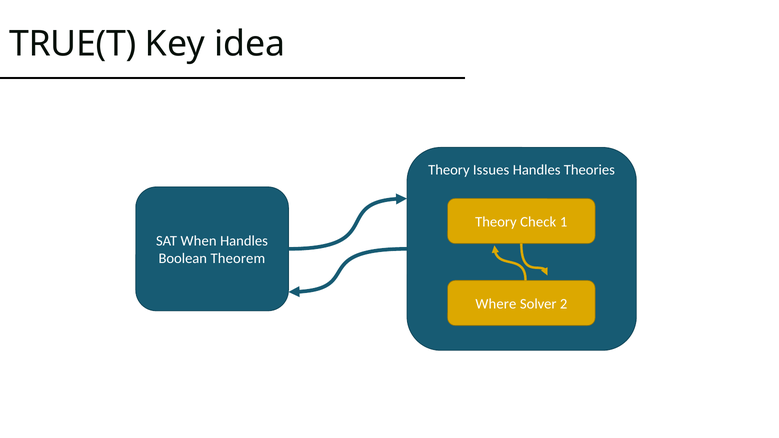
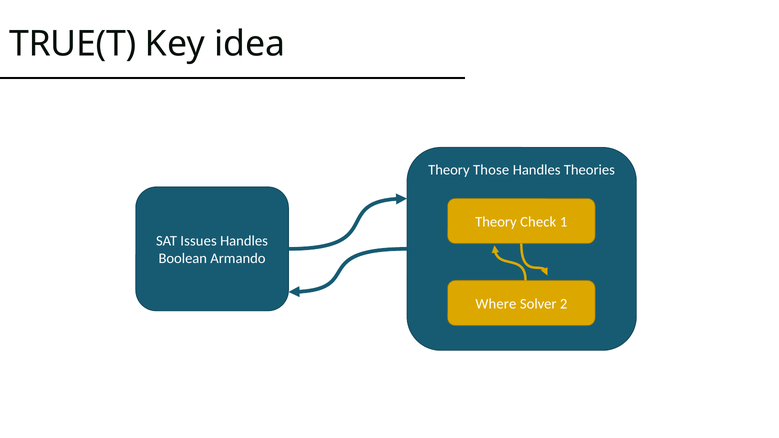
Issues: Issues -> Those
When: When -> Issues
Theorem: Theorem -> Armando
